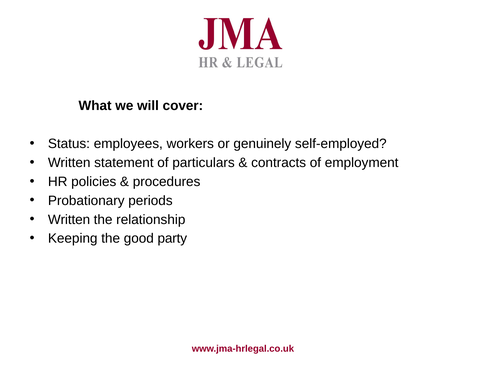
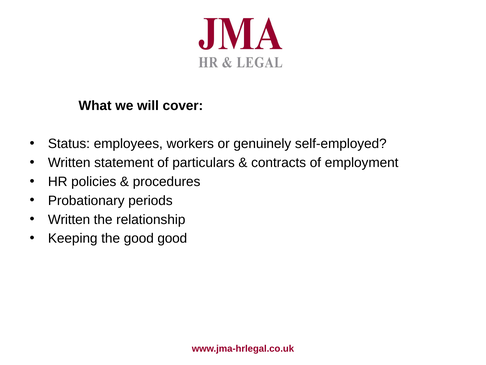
good party: party -> good
